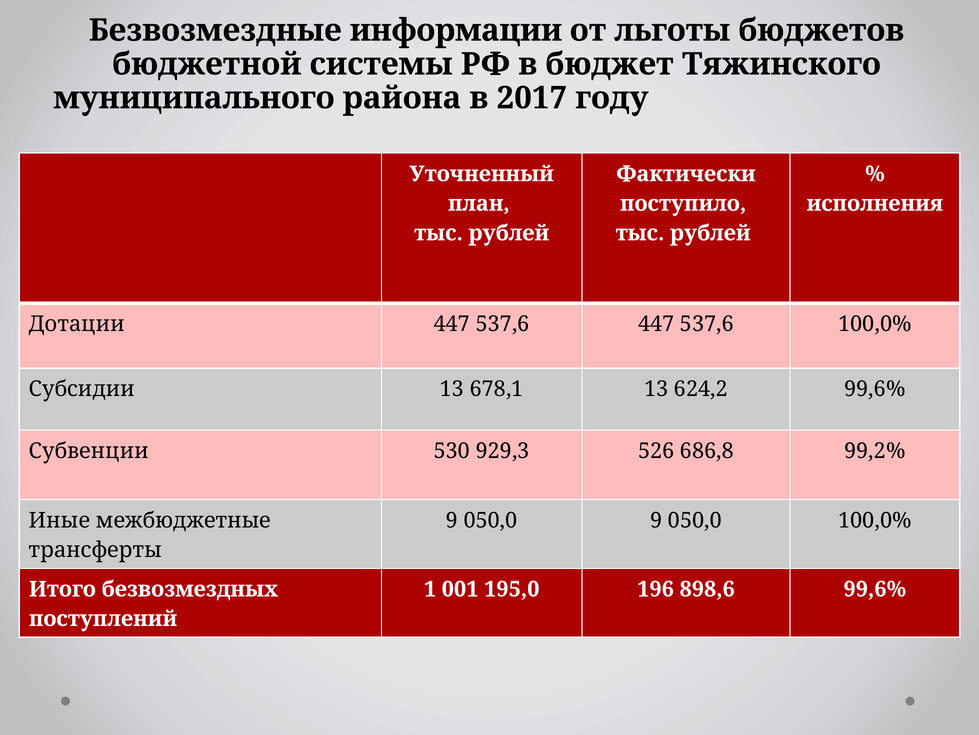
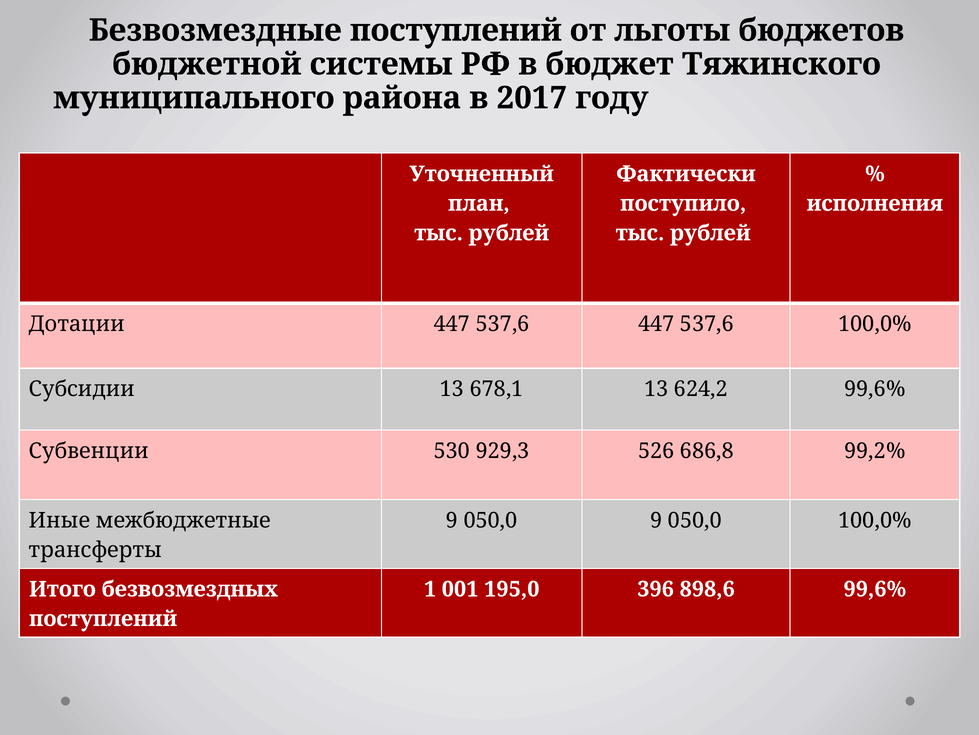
Безвозмездные информации: информации -> поступлений
196: 196 -> 396
